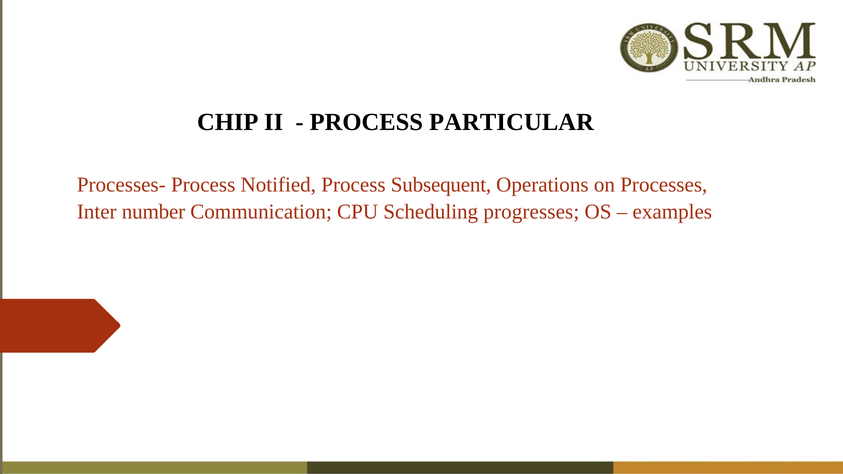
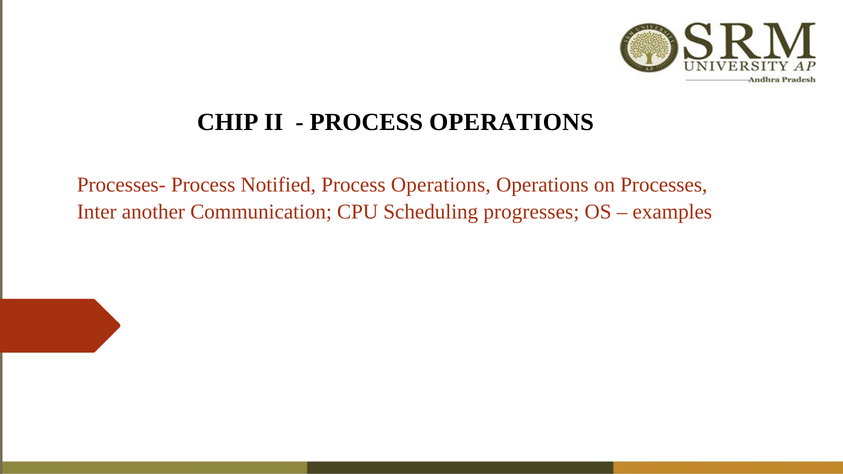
PARTICULAR at (512, 122): PARTICULAR -> OPERATIONS
Subsequent at (441, 185): Subsequent -> Operations
number: number -> another
